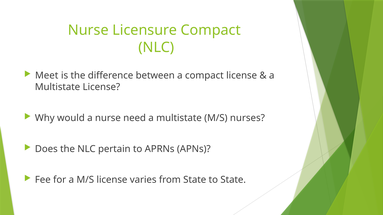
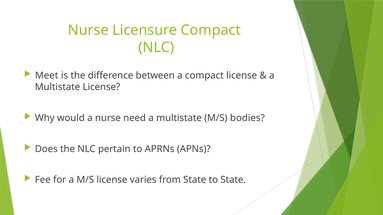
nurses: nurses -> bodies
